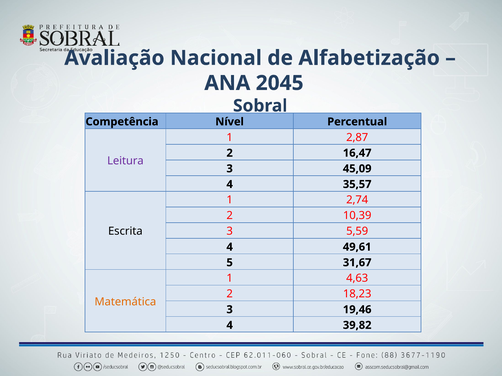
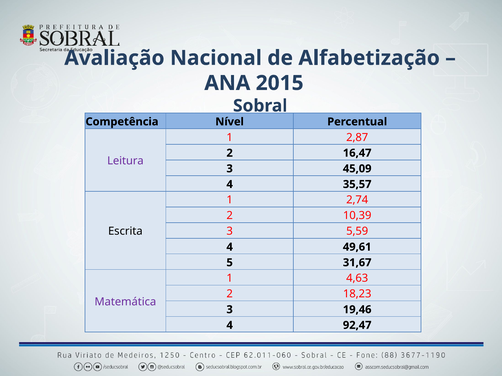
2045: 2045 -> 2015
Matemática colour: orange -> purple
39,82: 39,82 -> 92,47
